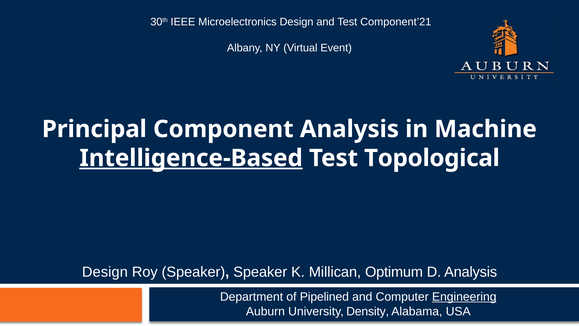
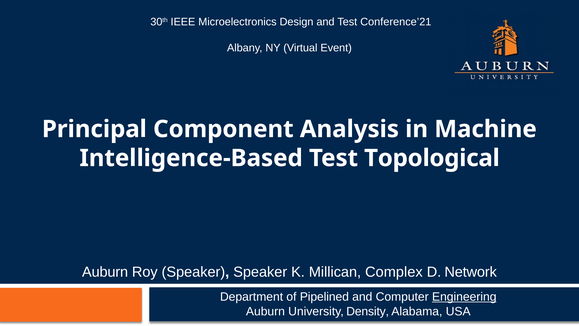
Component’21: Component’21 -> Conference’21
Intelligence-Based underline: present -> none
Design at (105, 272): Design -> Auburn
Optimum: Optimum -> Complex
D Analysis: Analysis -> Network
